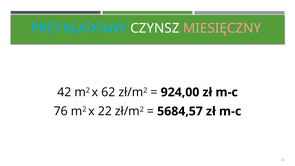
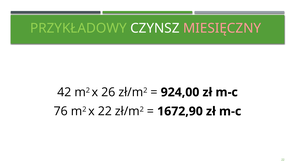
PRZYKŁADOWY colour: light blue -> light green
62: 62 -> 26
5684,57: 5684,57 -> 1672,90
